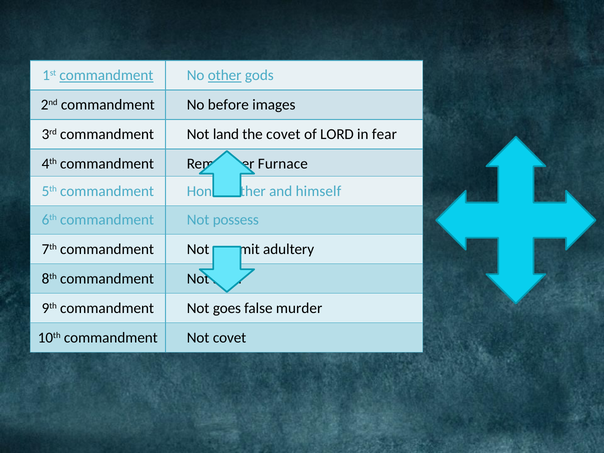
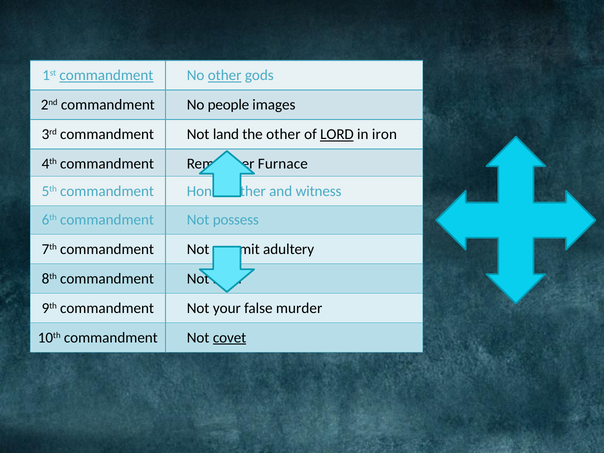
before: before -> people
the covet: covet -> other
LORD underline: none -> present
fear: fear -> iron
himself: himself -> witness
goes: goes -> your
covet at (230, 338) underline: none -> present
